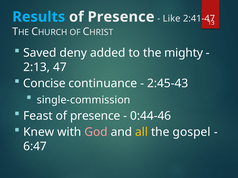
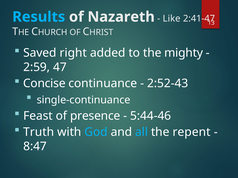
Presence at (121, 17): Presence -> Nazareth
deny: deny -> right
2:13: 2:13 -> 2:59
2:45-43: 2:45-43 -> 2:52-43
single-commission: single-commission -> single-continuance
0:44-46: 0:44-46 -> 5:44-46
Knew: Knew -> Truth
God colour: pink -> light blue
all colour: yellow -> light blue
gospel: gospel -> repent
6:47: 6:47 -> 8:47
